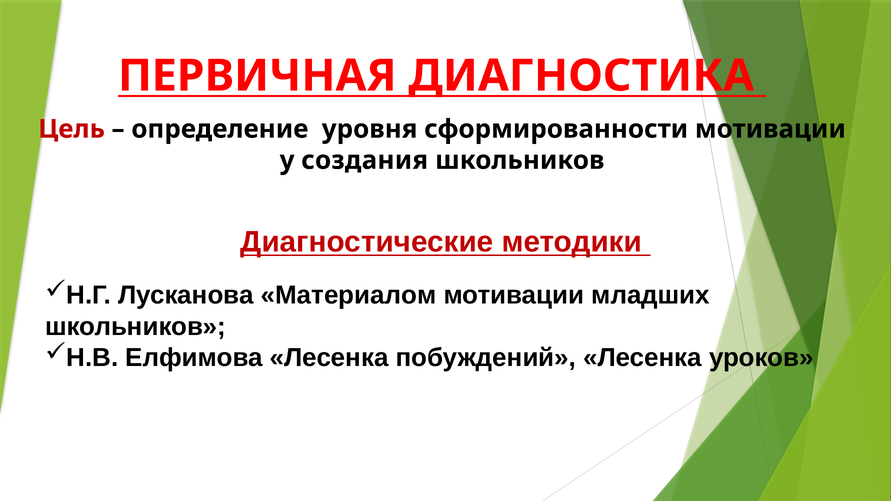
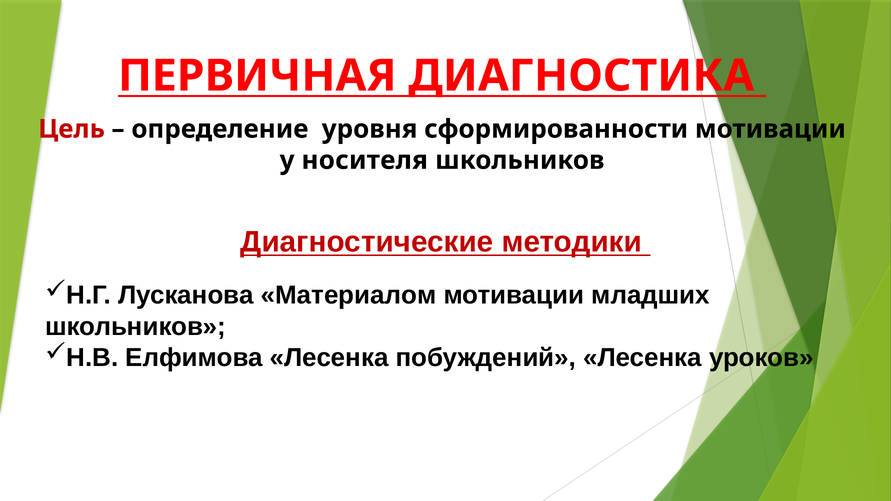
создания: создания -> носителя
